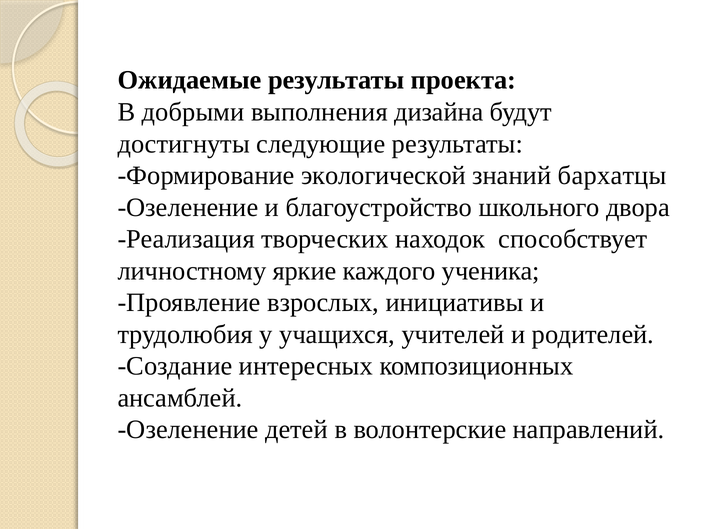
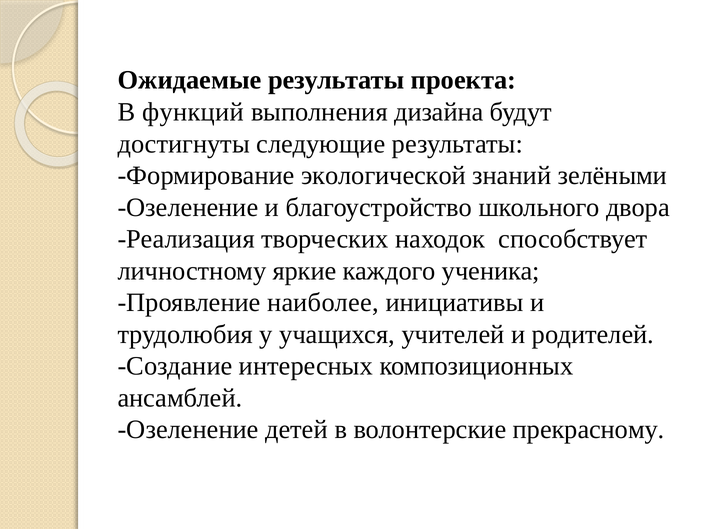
добрыми: добрыми -> функций
бархатцы: бархатцы -> зелёными
взрослых: взрослых -> наиболее
направлений: направлений -> прекрасному
